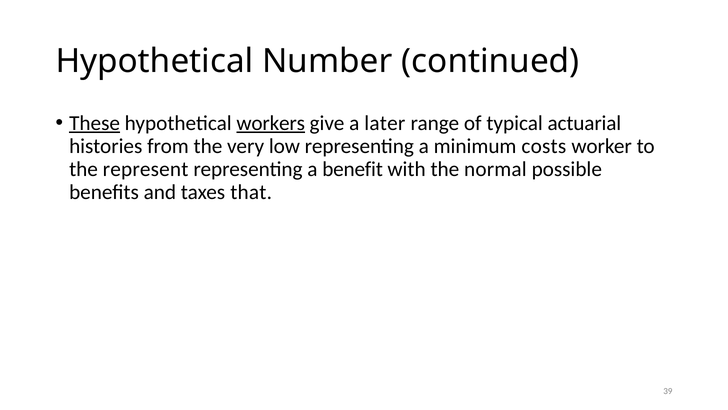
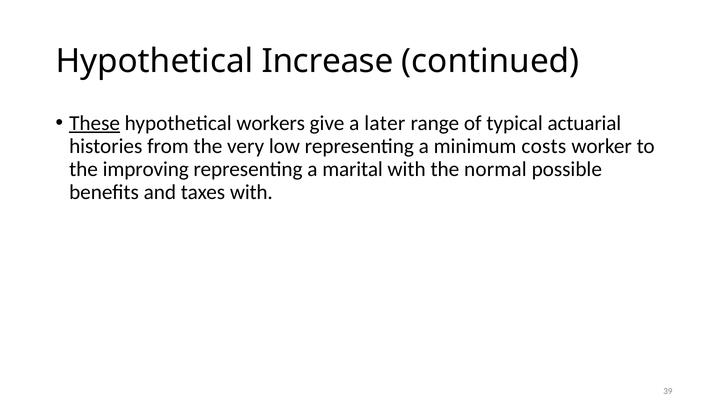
Number: Number -> Increase
workers underline: present -> none
represent: represent -> improving
benefit: benefit -> marital
taxes that: that -> with
